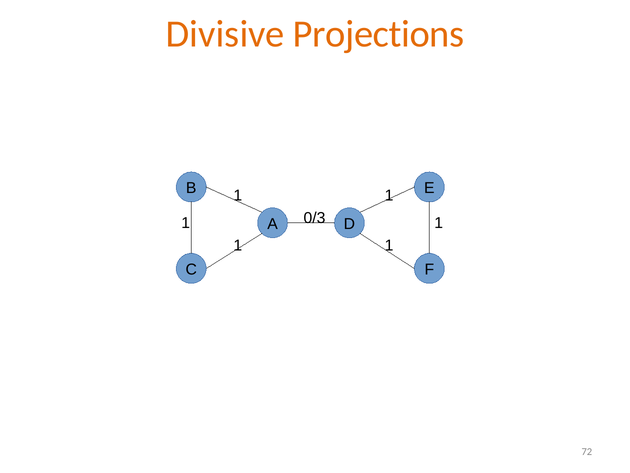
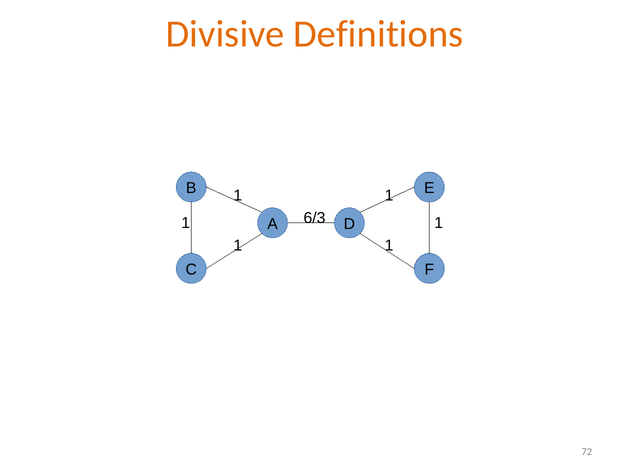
Projections: Projections -> Definitions
0/3: 0/3 -> 6/3
